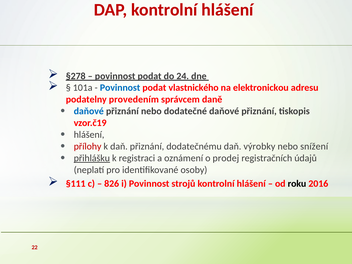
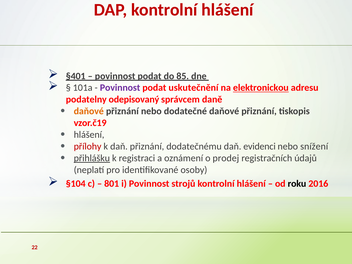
§278: §278 -> §401
24: 24 -> 85
Povinnost at (120, 88) colour: blue -> purple
vlastnického: vlastnického -> uskutečnění
elektronickou underline: none -> present
provedením: provedením -> odepisovaný
daňové at (89, 111) colour: blue -> orange
výrobky: výrobky -> evidenci
§111: §111 -> §104
826: 826 -> 801
